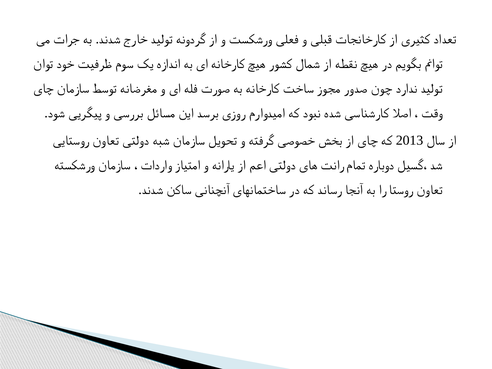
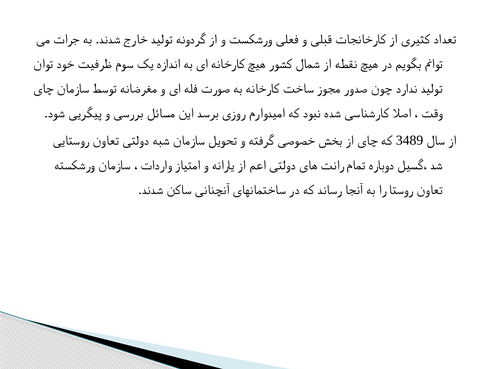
2013: 2013 -> 3489
